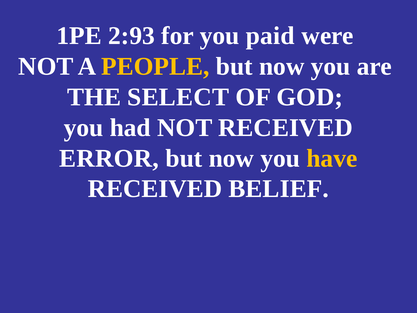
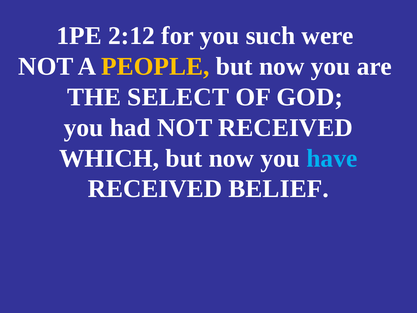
2:93: 2:93 -> 2:12
paid: paid -> such
ERROR: ERROR -> WHICH
have colour: yellow -> light blue
